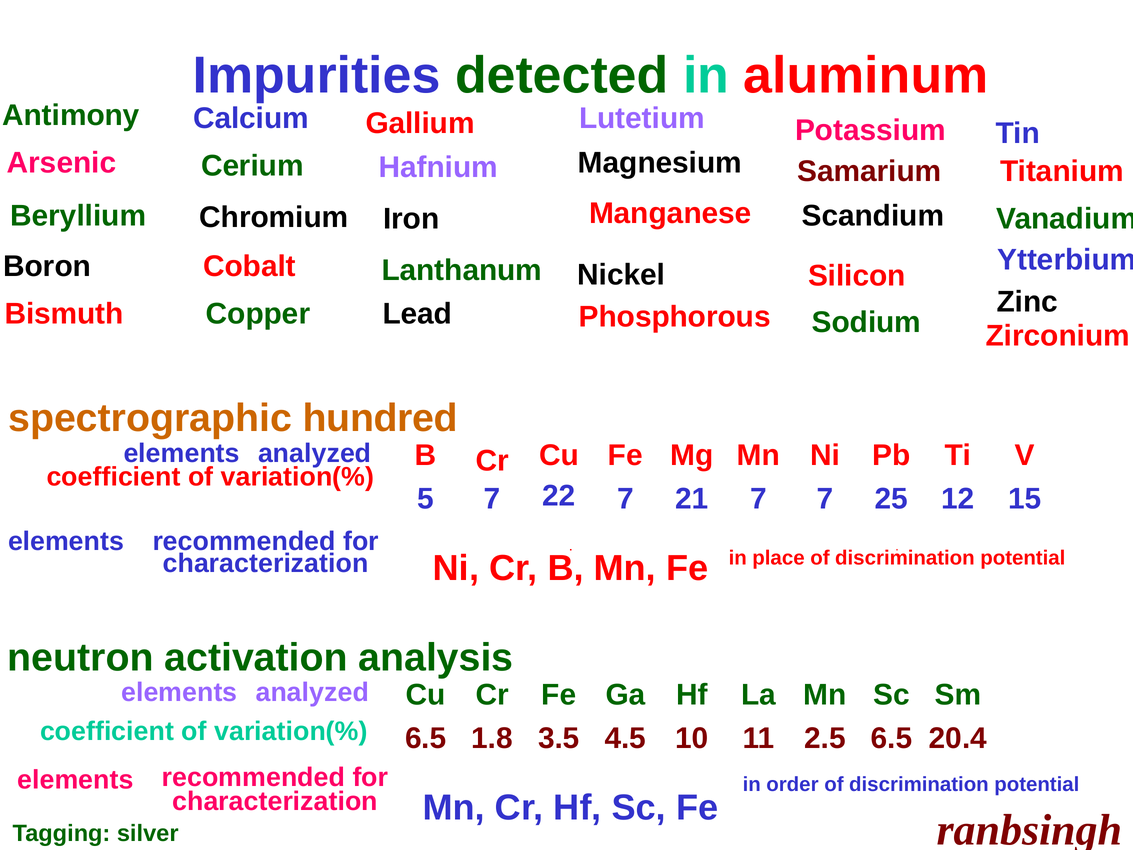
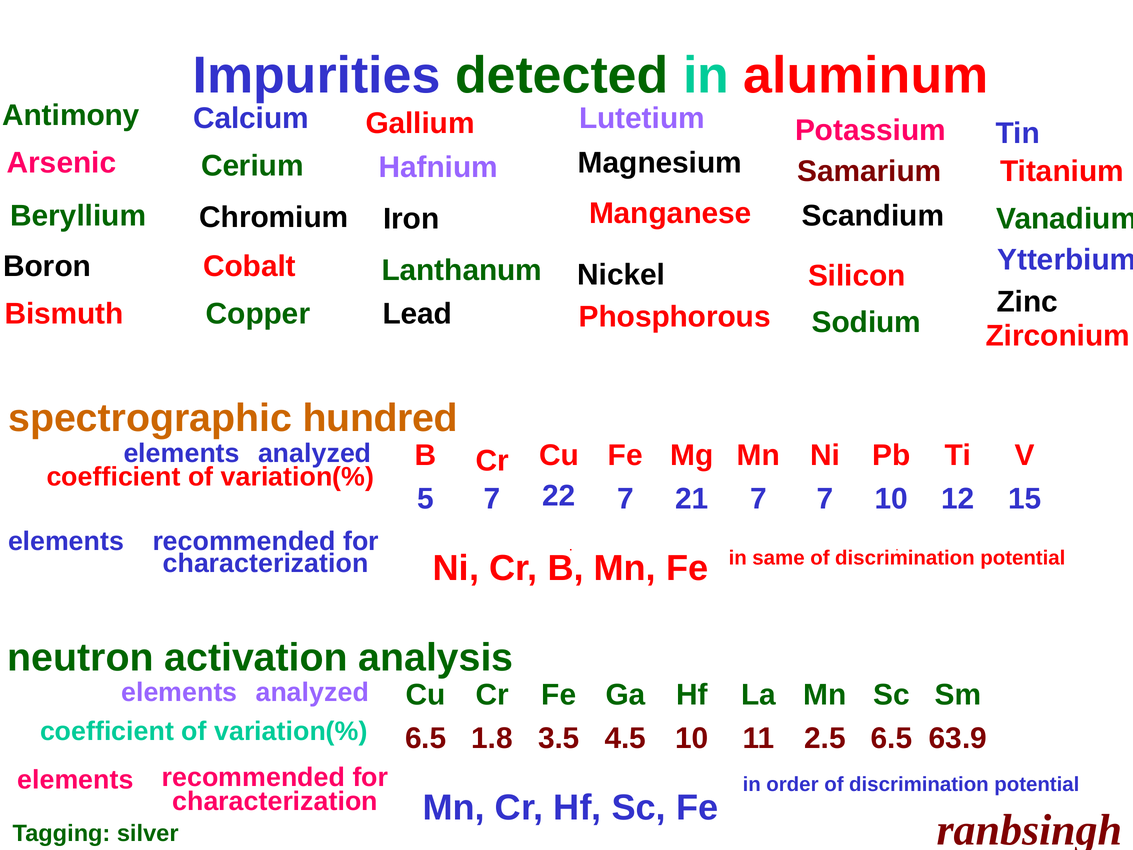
7 25: 25 -> 10
place: place -> same
20.4: 20.4 -> 63.9
